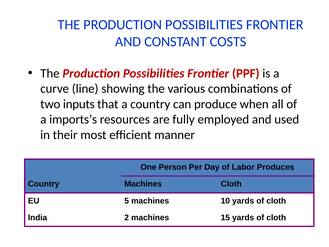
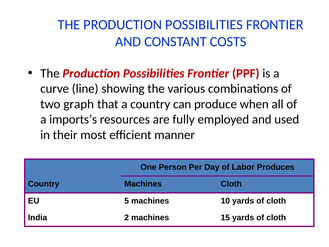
inputs: inputs -> graph
